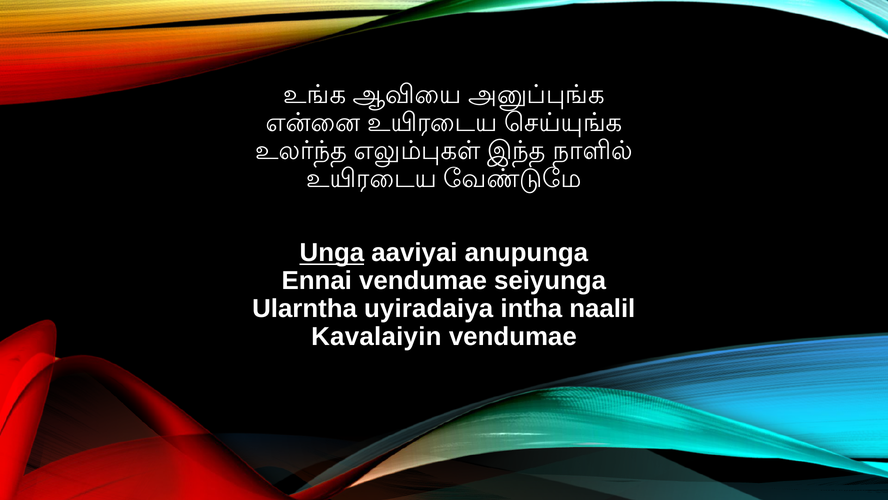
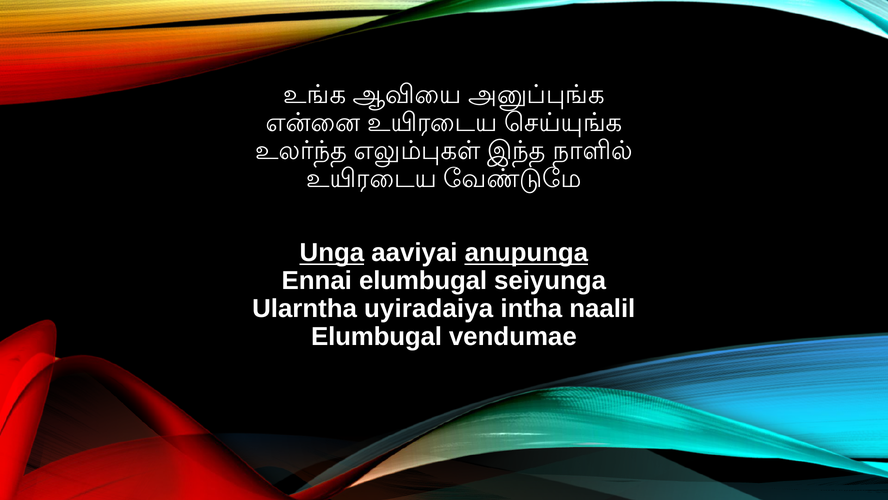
anupunga underline: none -> present
Ennai vendumae: vendumae -> elumbugal
Kavalaiyin at (376, 336): Kavalaiyin -> Elumbugal
